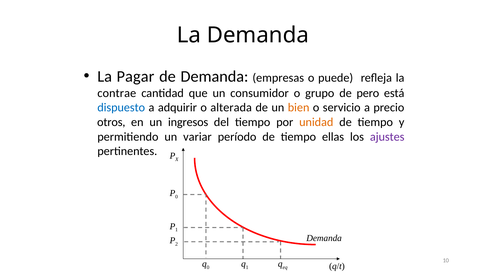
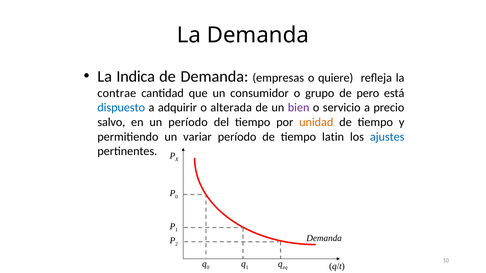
Pagar: Pagar -> Indica
puede: puede -> quiere
bien colour: orange -> purple
otros: otros -> salvo
un ingresos: ingresos -> período
ellas: ellas -> latin
ajustes colour: purple -> blue
